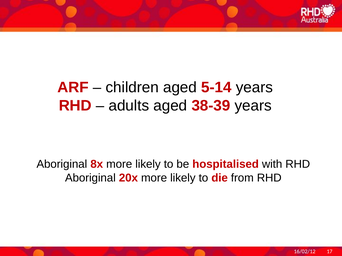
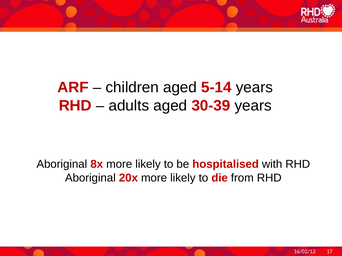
38-39: 38-39 -> 30-39
